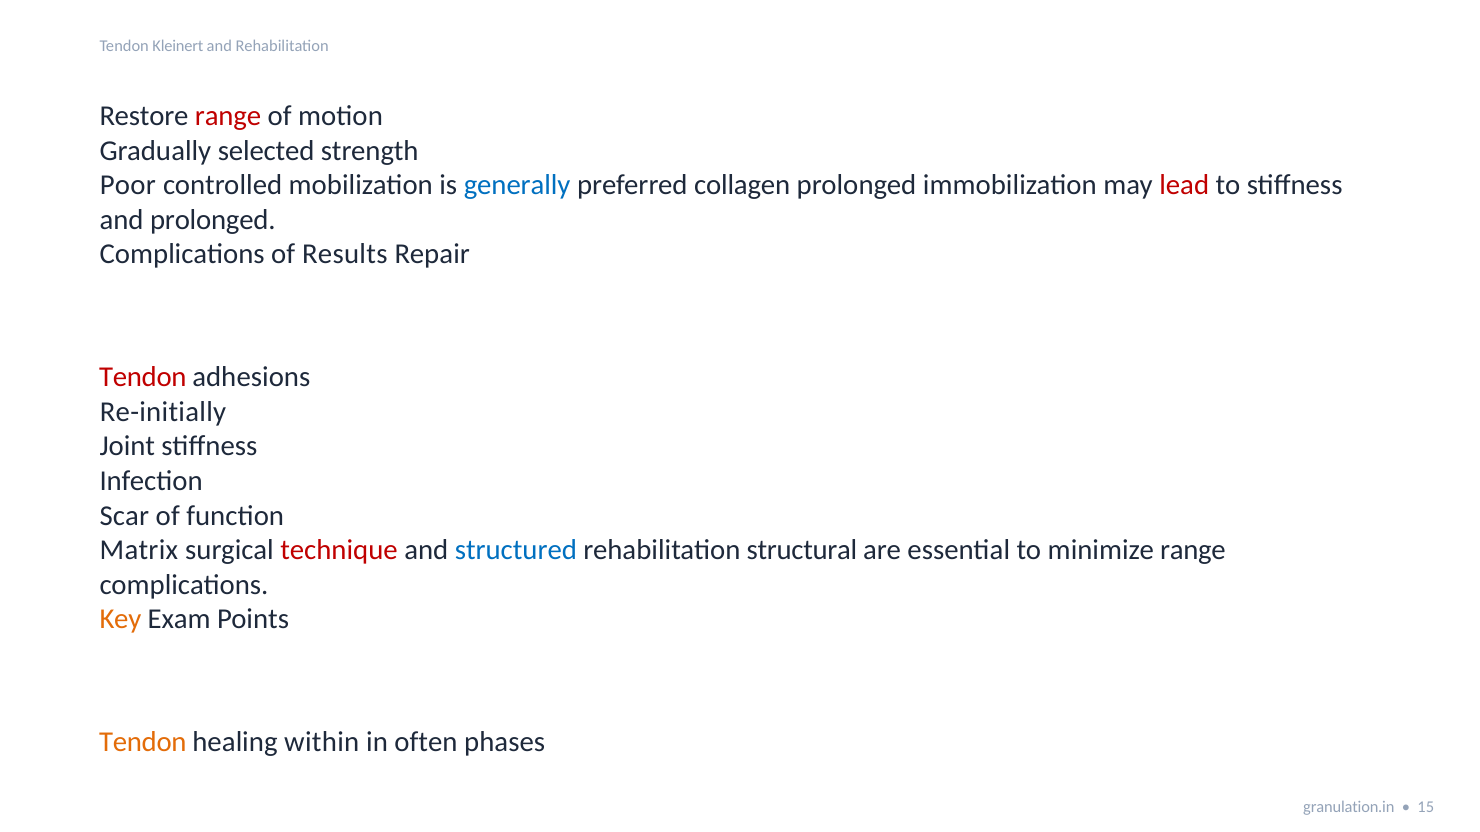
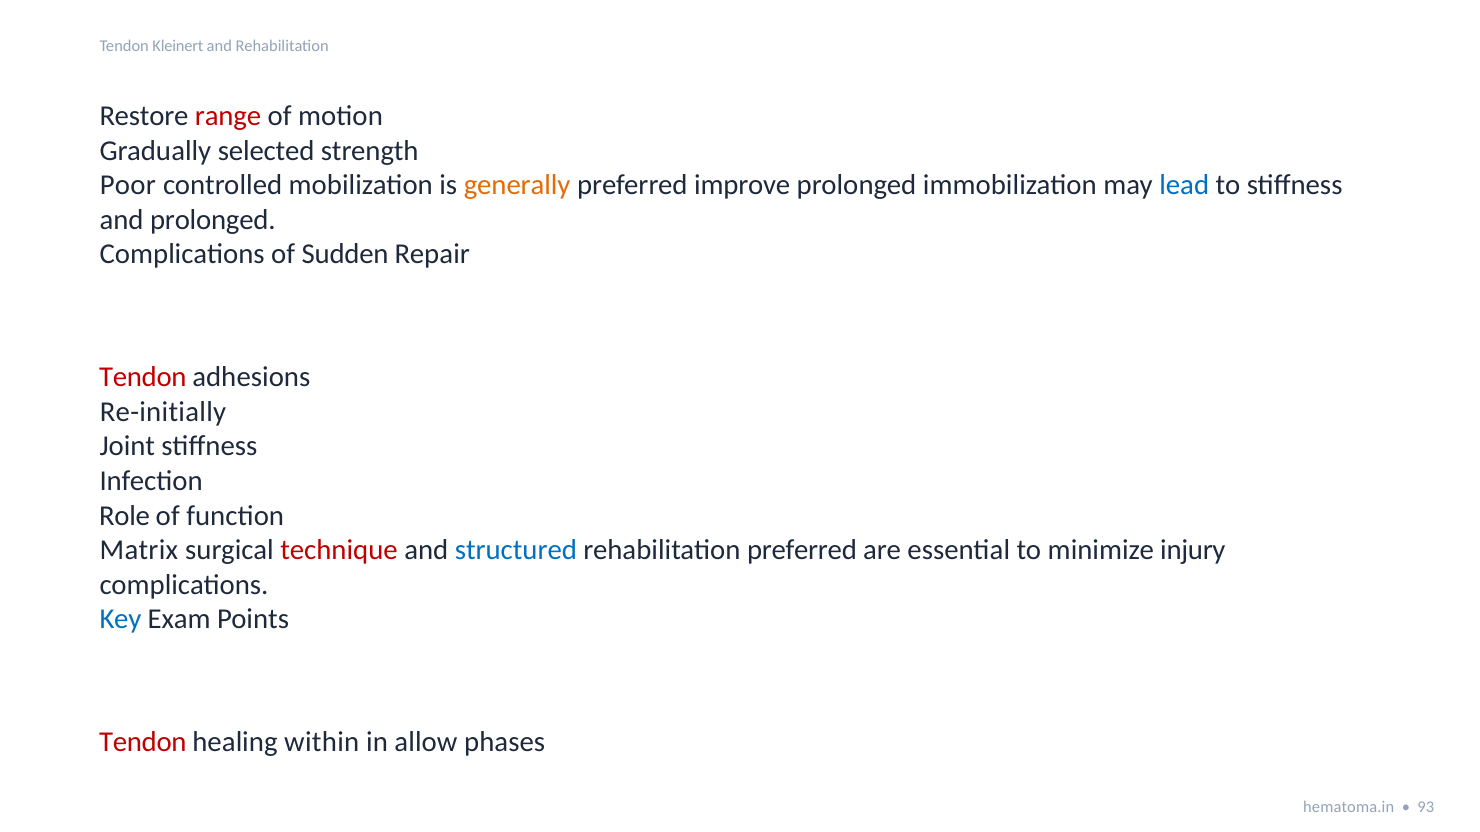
generally colour: blue -> orange
collagen: collagen -> improve
lead colour: red -> blue
Results: Results -> Sudden
Scar: Scar -> Role
rehabilitation structural: structural -> preferred
minimize range: range -> injury
Key colour: orange -> blue
Tendon at (143, 743) colour: orange -> red
often: often -> allow
granulation.in: granulation.in -> hematoma.in
15: 15 -> 93
